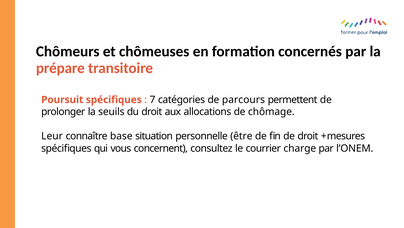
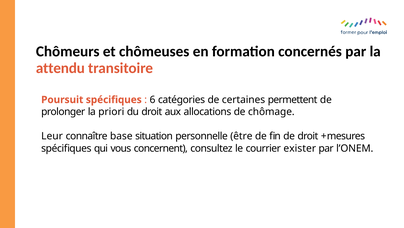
prépare: prépare -> attendu
7: 7 -> 6
parcours: parcours -> certaines
seuils: seuils -> priori
charge: charge -> exister
